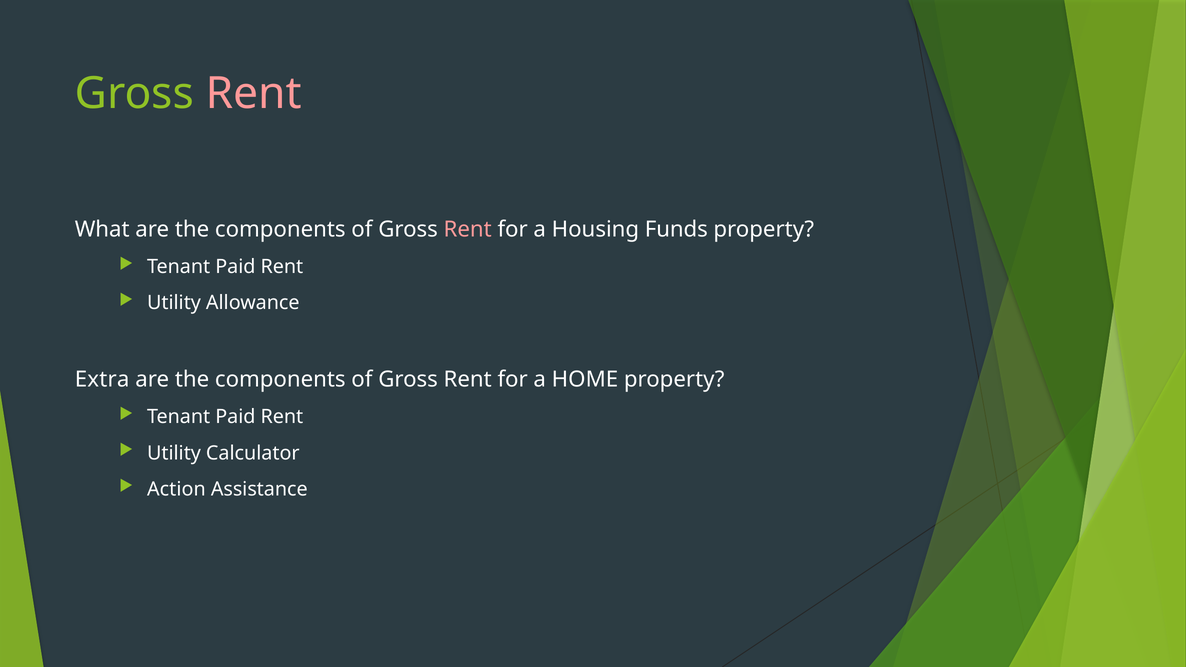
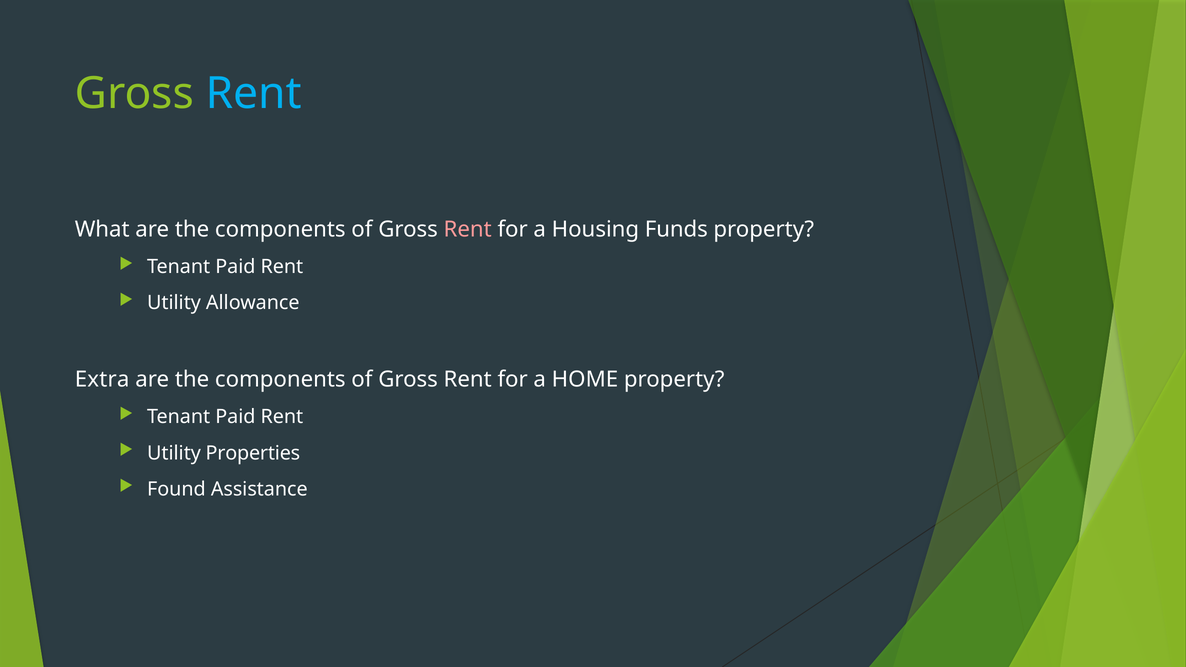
Rent at (254, 94) colour: pink -> light blue
Calculator: Calculator -> Properties
Action: Action -> Found
